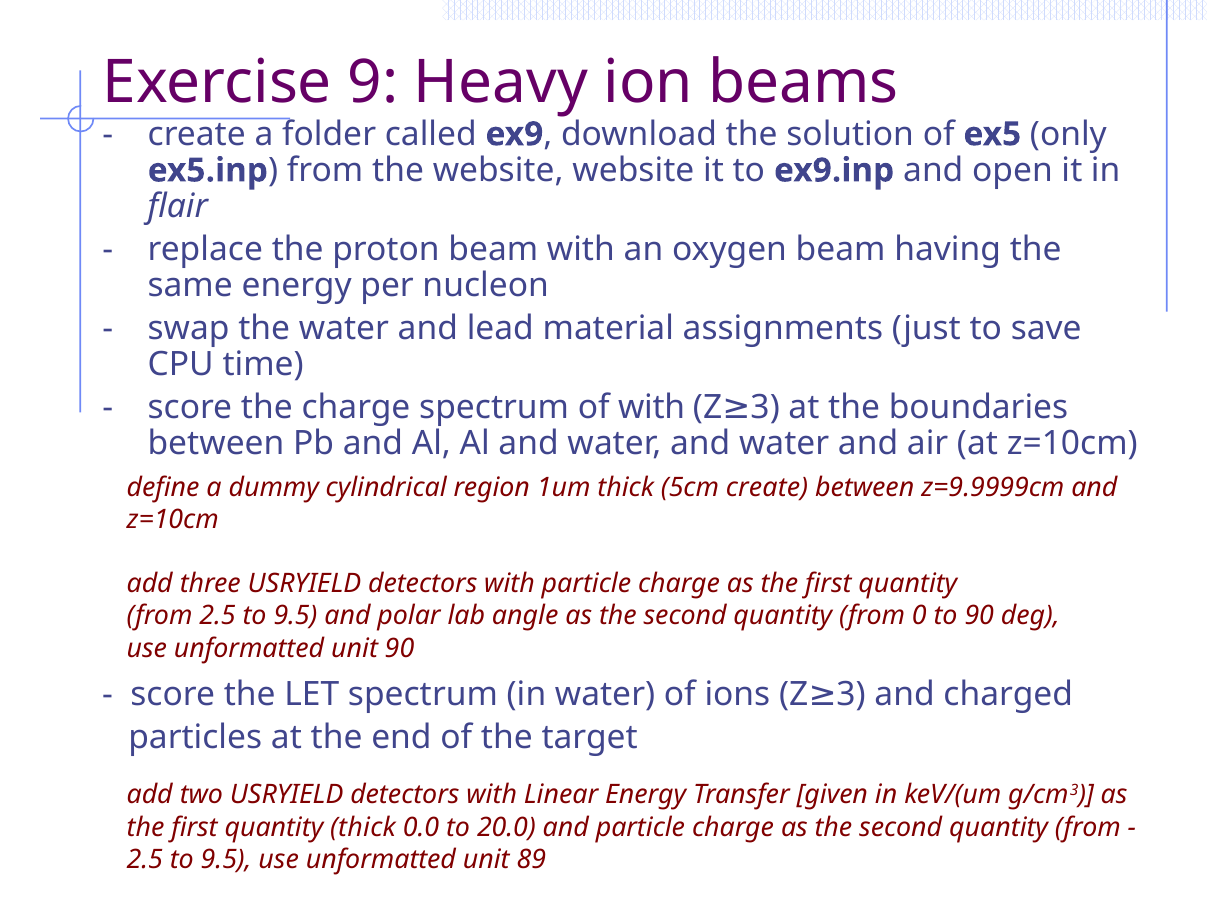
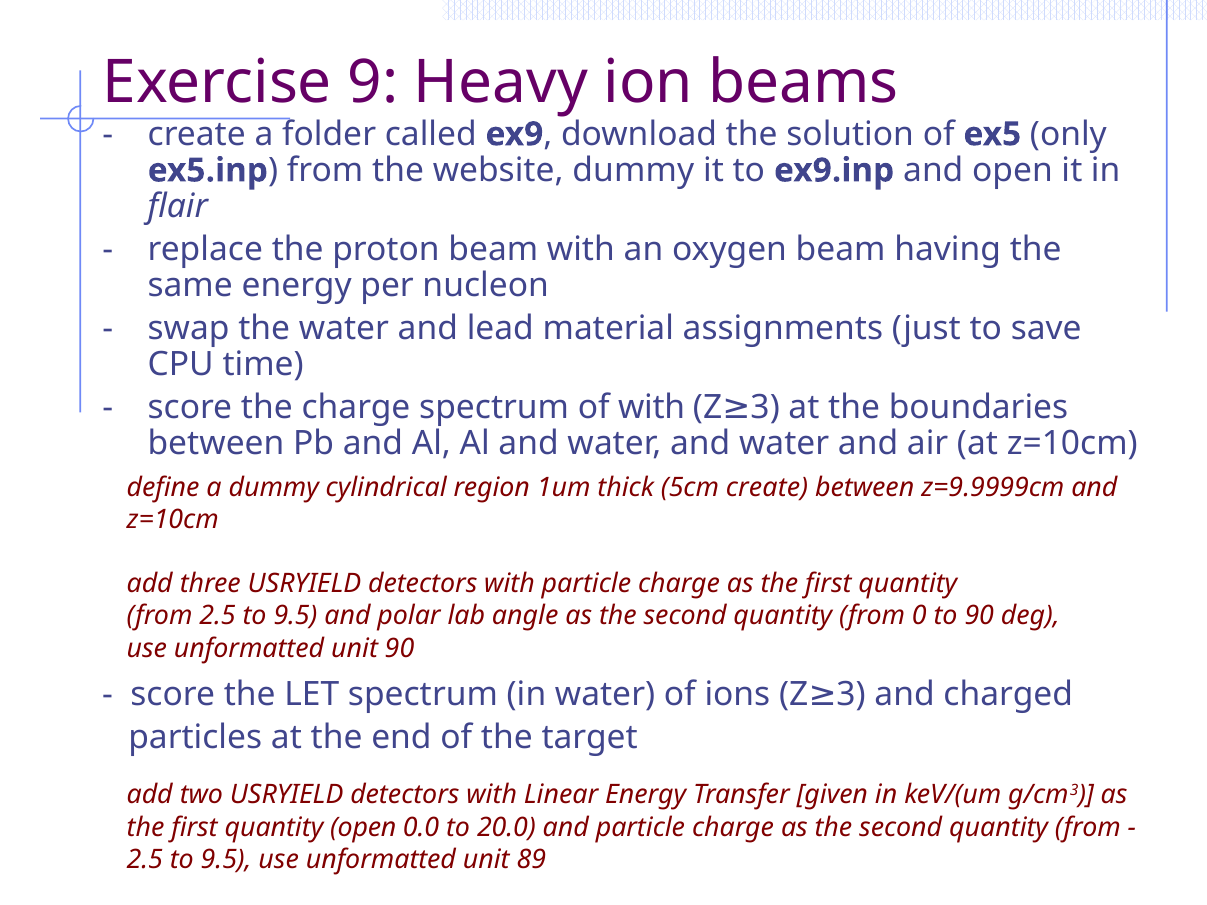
website website: website -> dummy
quantity thick: thick -> open
